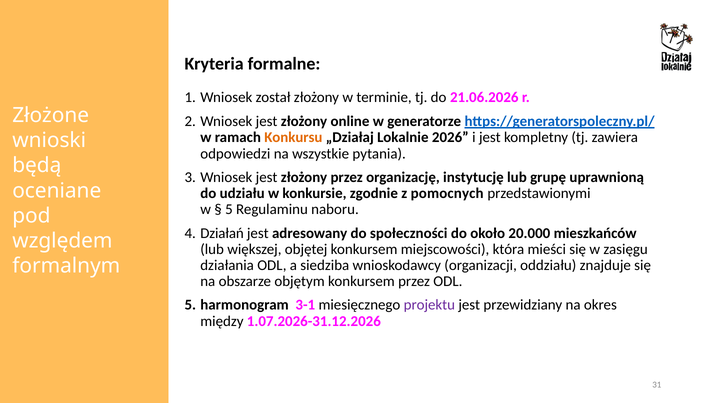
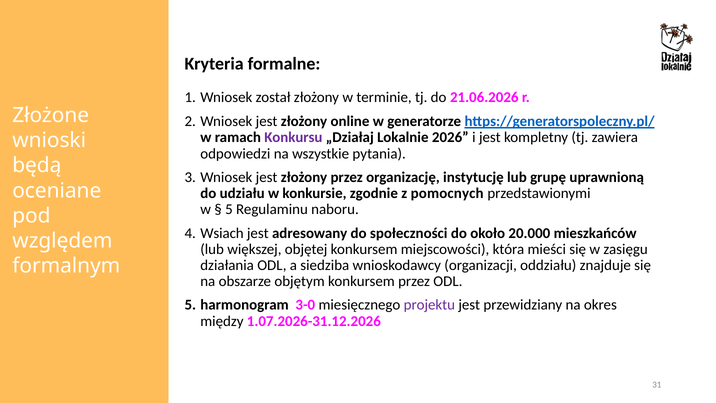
Konkursu colour: orange -> purple
Działań: Działań -> Wsiach
3-1: 3-1 -> 3-0
